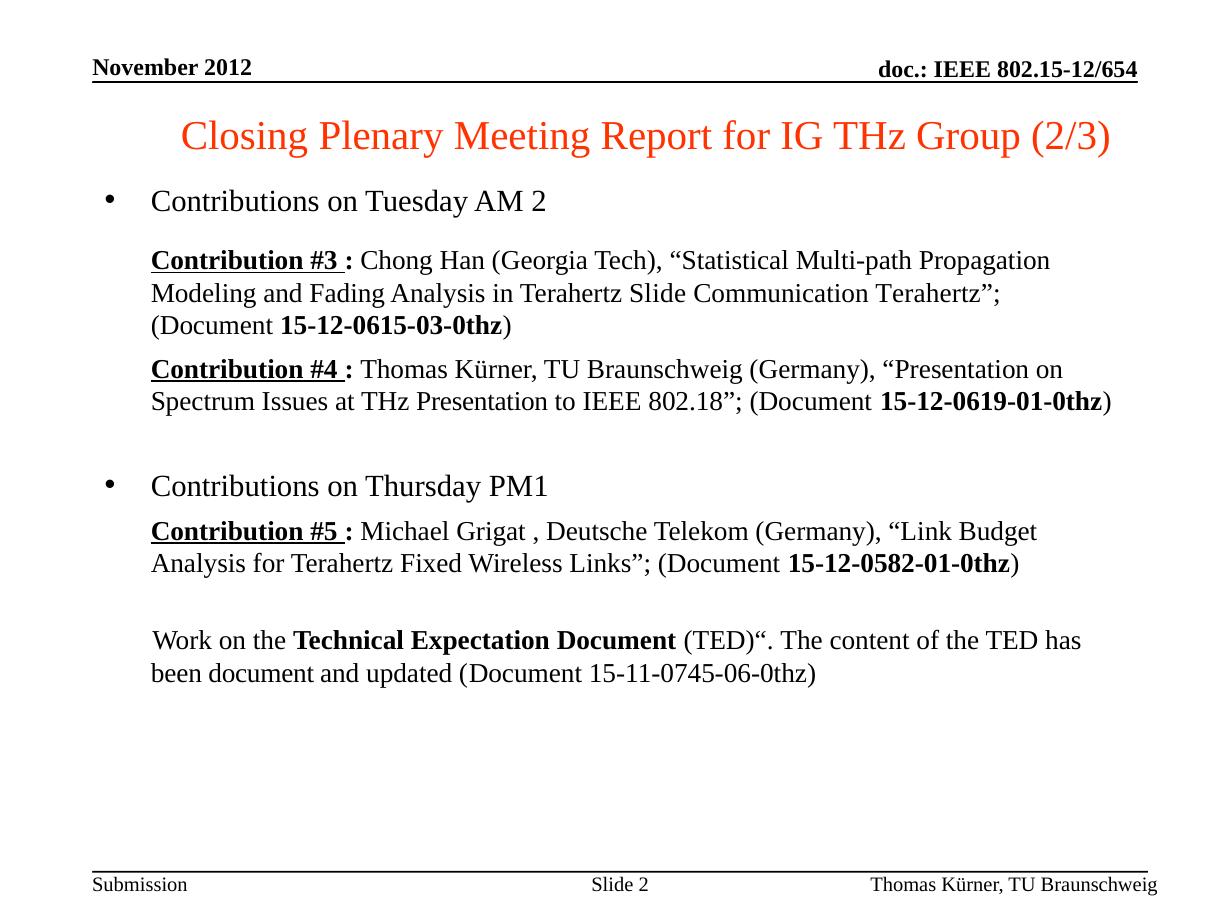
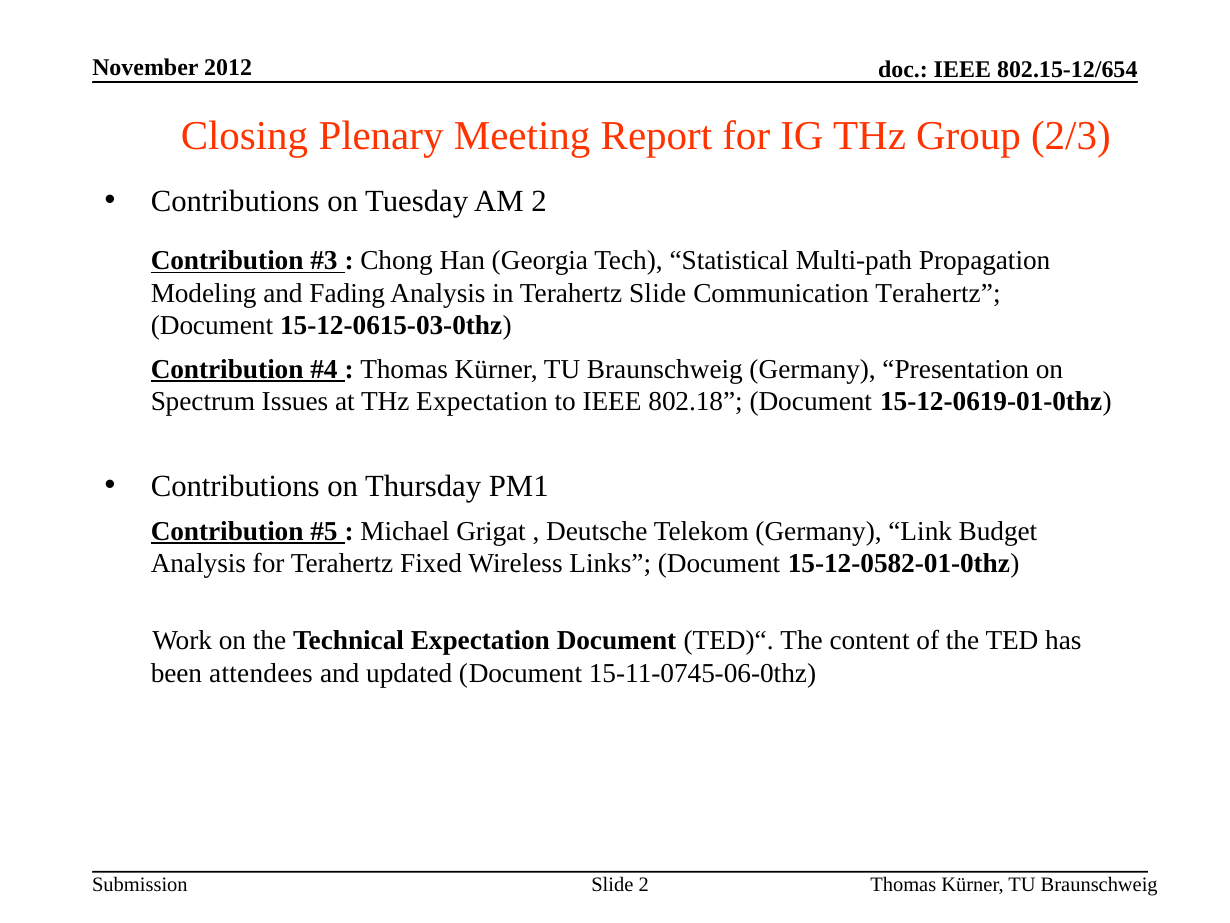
THz Presentation: Presentation -> Expectation
been document: document -> attendees
